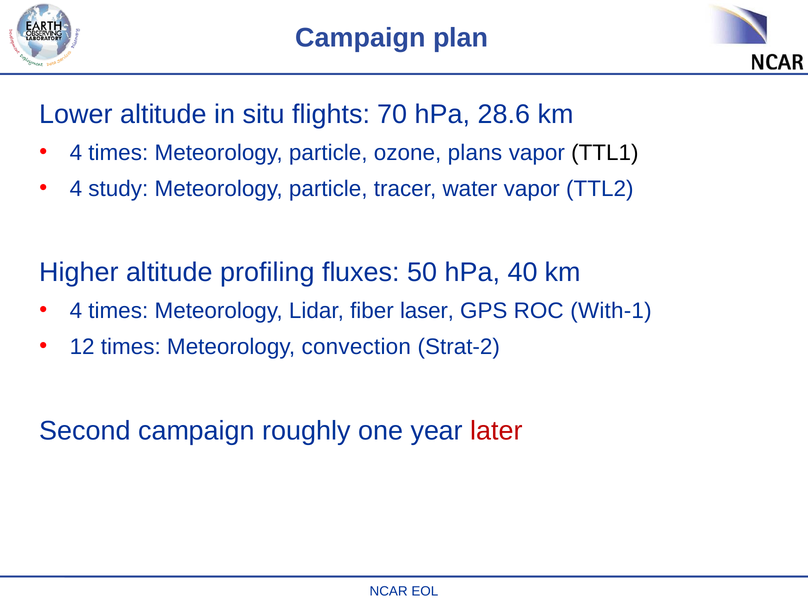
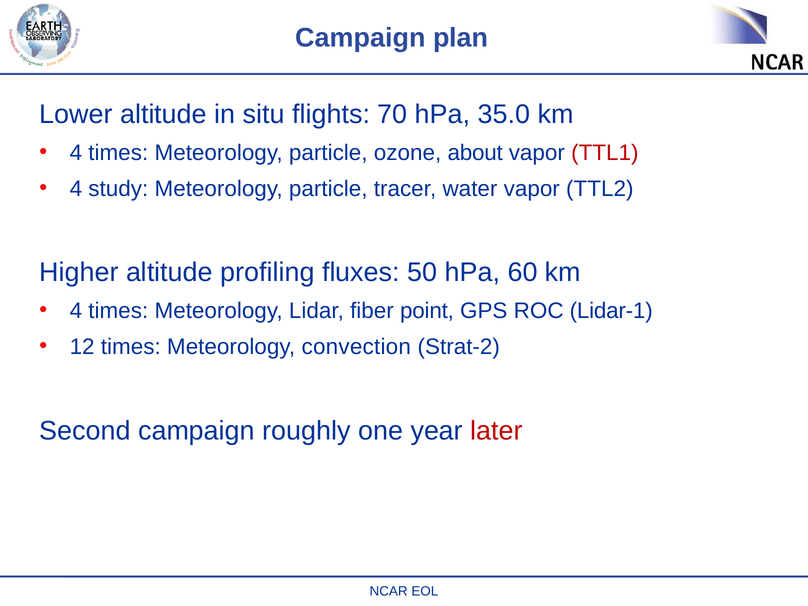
28.6: 28.6 -> 35.0
plans: plans -> about
TTL1 colour: black -> red
40: 40 -> 60
laser: laser -> point
With-1: With-1 -> Lidar-1
